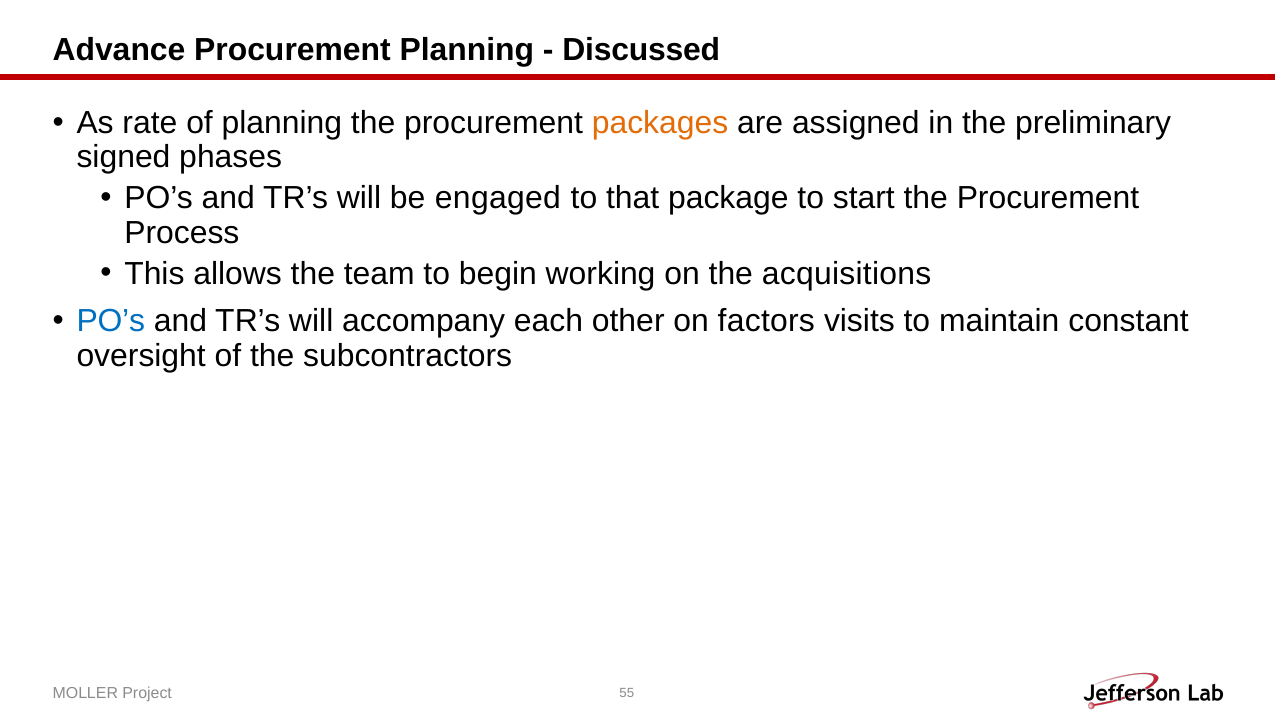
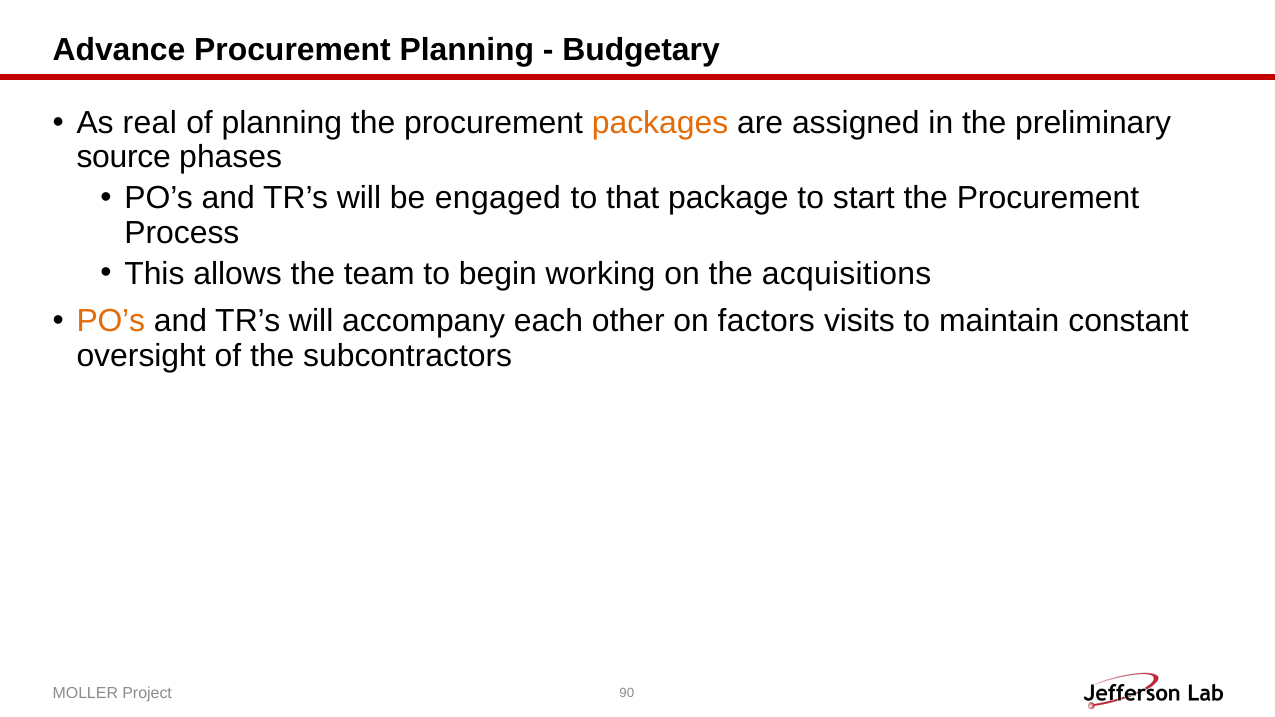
Discussed: Discussed -> Budgetary
rate: rate -> real
signed: signed -> source
PO’s at (111, 321) colour: blue -> orange
55: 55 -> 90
